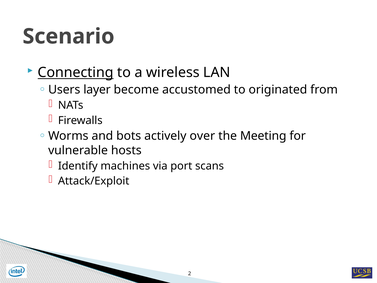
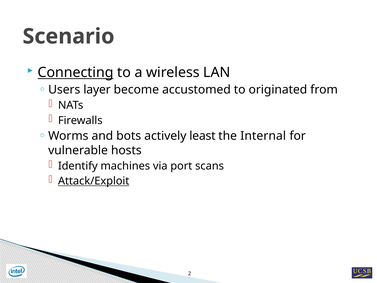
over: over -> least
Meeting: Meeting -> Internal
Attack/Exploit underline: none -> present
